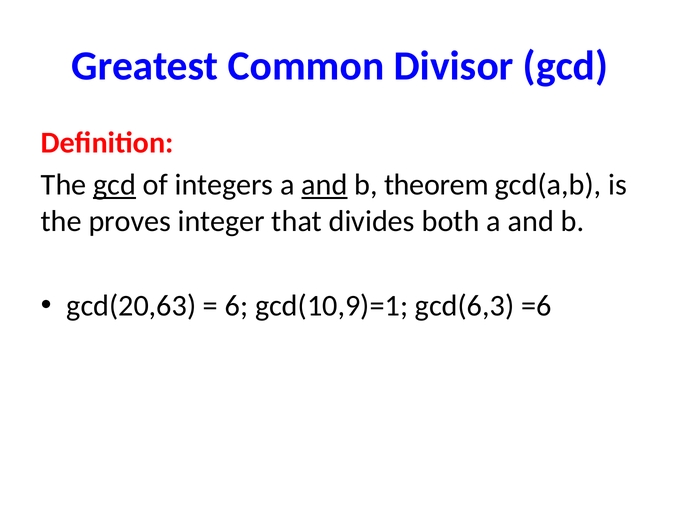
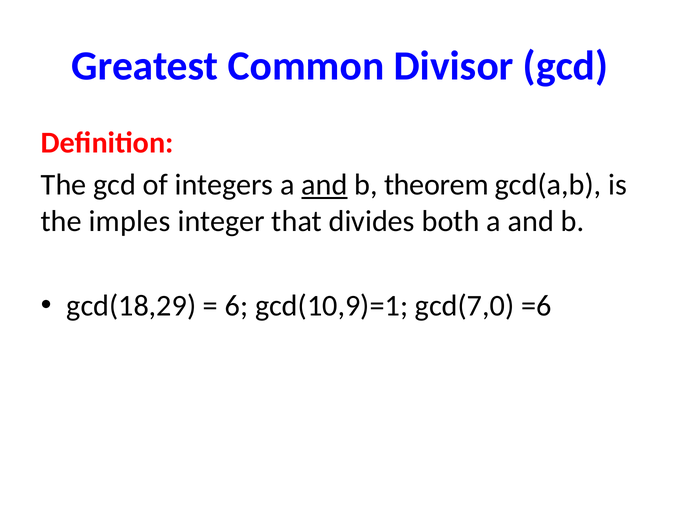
gcd at (115, 185) underline: present -> none
proves: proves -> imples
gcd(20,63: gcd(20,63 -> gcd(18,29
gcd(6,3: gcd(6,3 -> gcd(7,0
